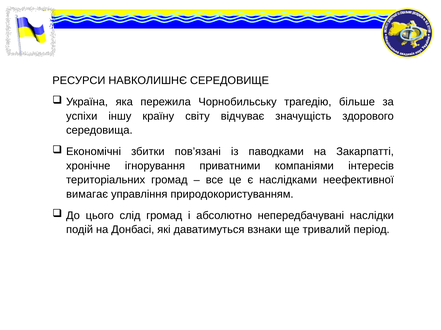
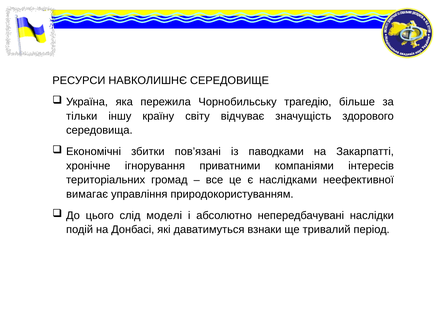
успіхи: успіхи -> тільки
слід громад: громад -> моделі
